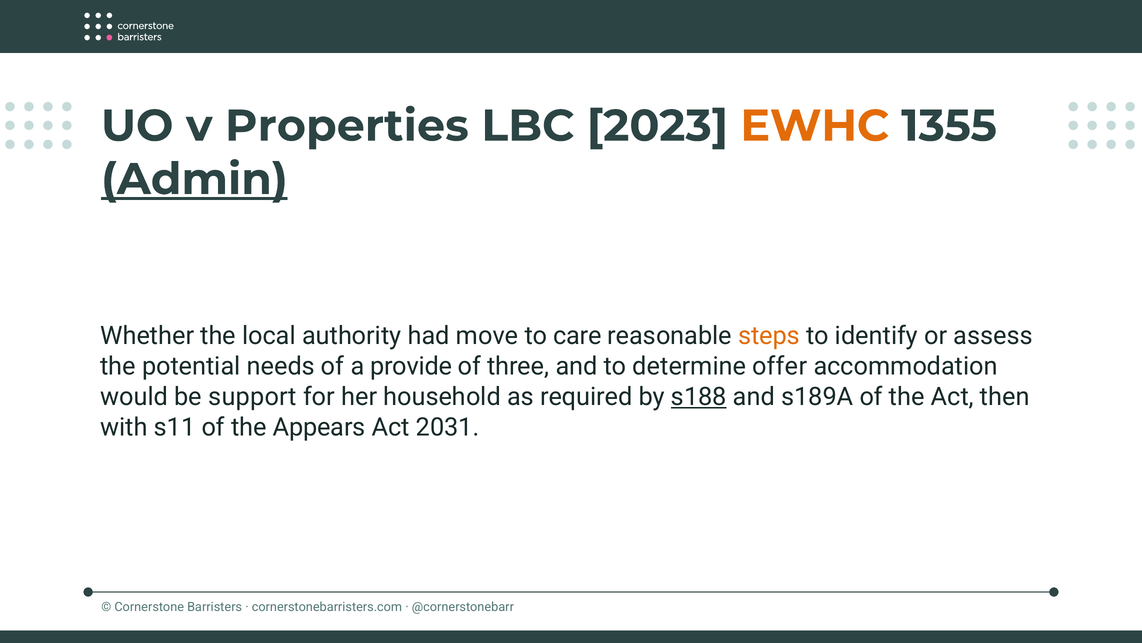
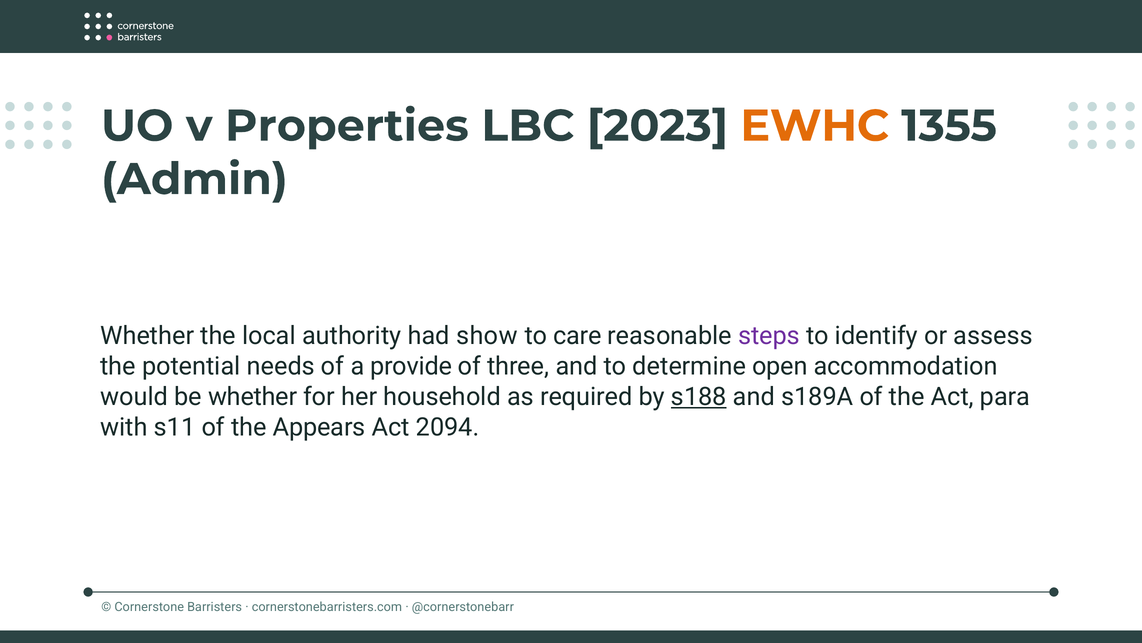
Admin underline: present -> none
move: move -> show
steps colour: orange -> purple
offer: offer -> open
be support: support -> whether
then: then -> para
2031: 2031 -> 2094
